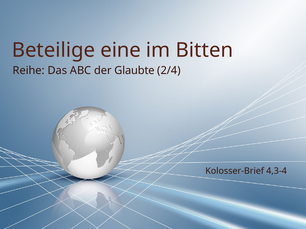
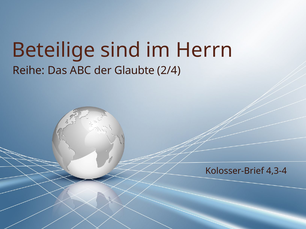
eine: eine -> sind
Bitten: Bitten -> Herrn
